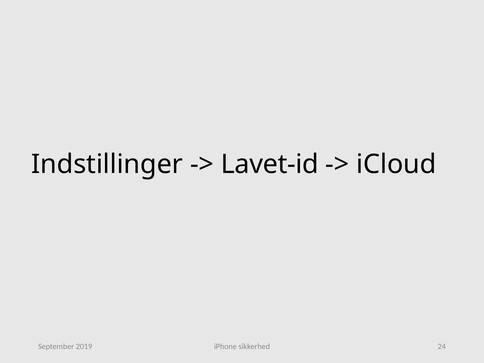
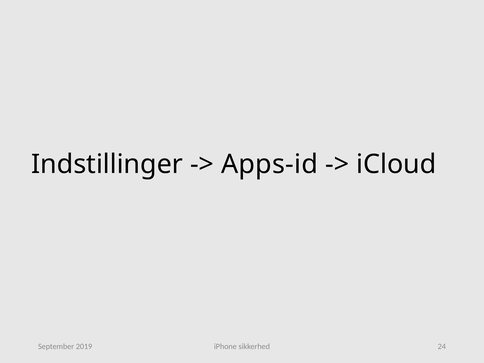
Lavet-id: Lavet-id -> Apps-id
